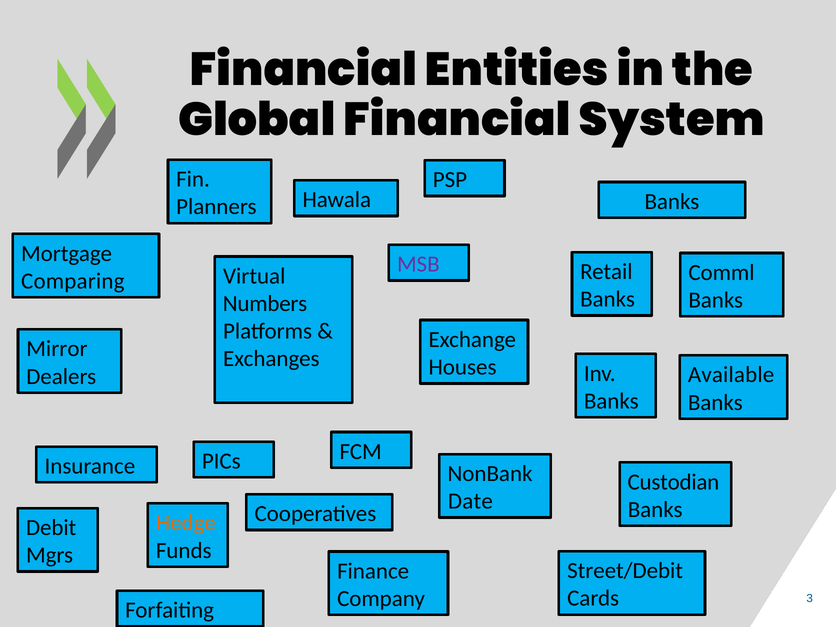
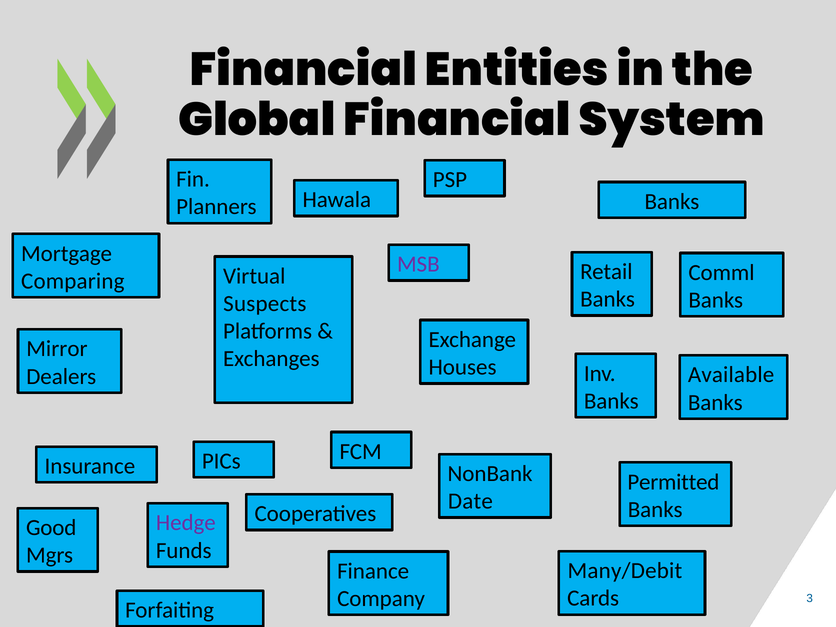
Numbers: Numbers -> Suspects
Custodian: Custodian -> Permitted
Hedge colour: orange -> purple
Debit: Debit -> Good
Street/Debit: Street/Debit -> Many/Debit
